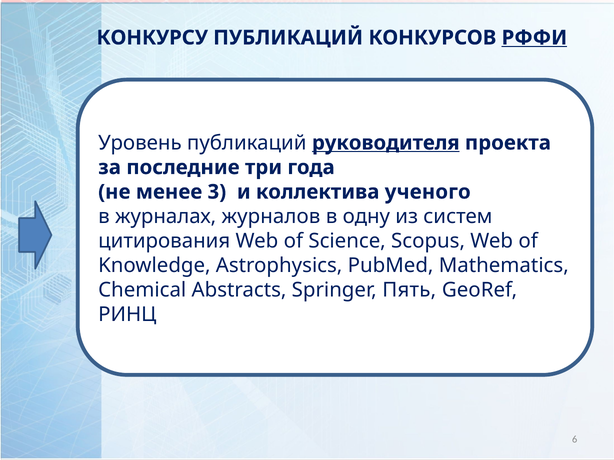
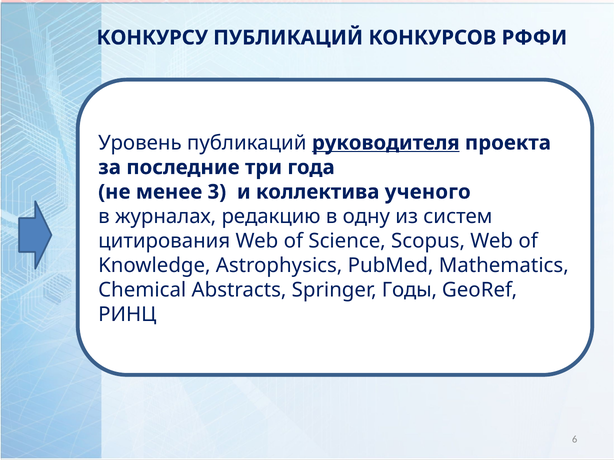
РФФИ underline: present -> none
журналов: журналов -> редакцию
Пять: Пять -> Годы
